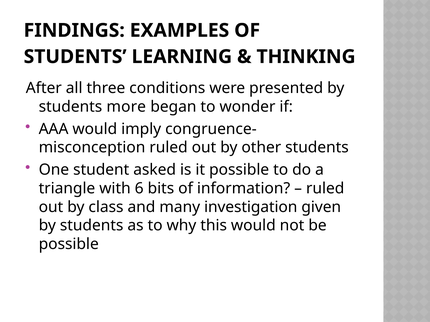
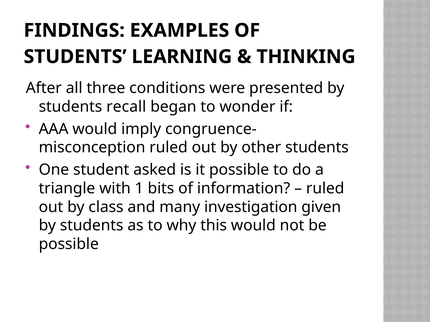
more: more -> recall
6: 6 -> 1
